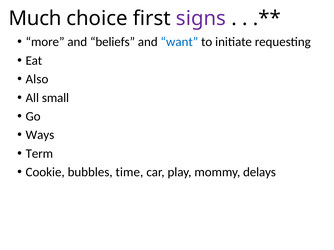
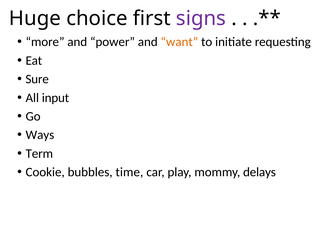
Much: Much -> Huge
beliefs: beliefs -> power
want colour: blue -> orange
Also: Also -> Sure
small: small -> input
